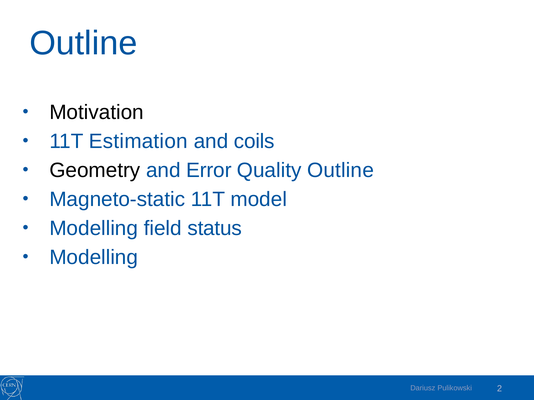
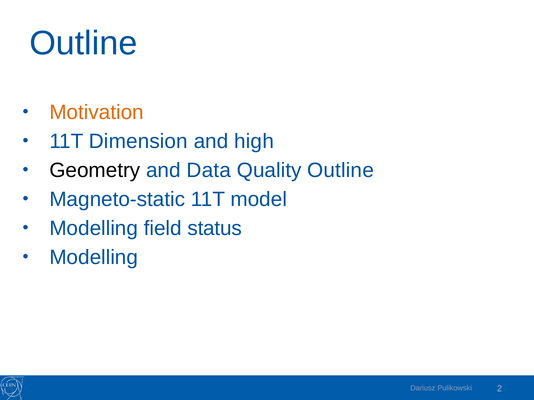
Motivation colour: black -> orange
Estimation: Estimation -> Dimension
coils: coils -> high
Error: Error -> Data
